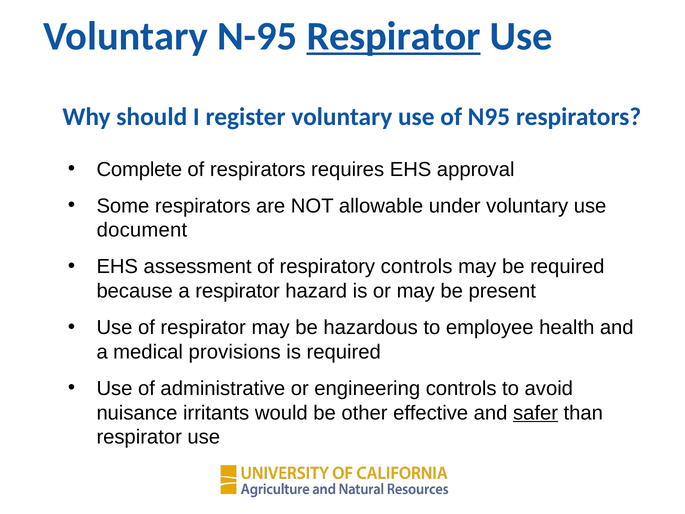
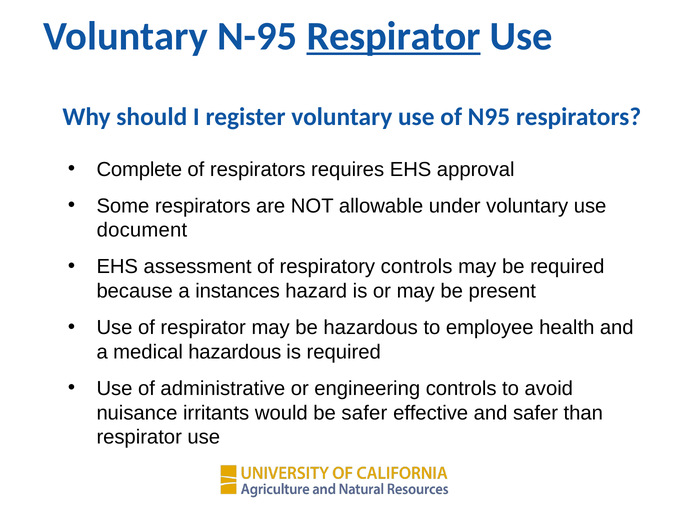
a respirator: respirator -> instances
medical provisions: provisions -> hazardous
be other: other -> safer
safer at (536, 413) underline: present -> none
